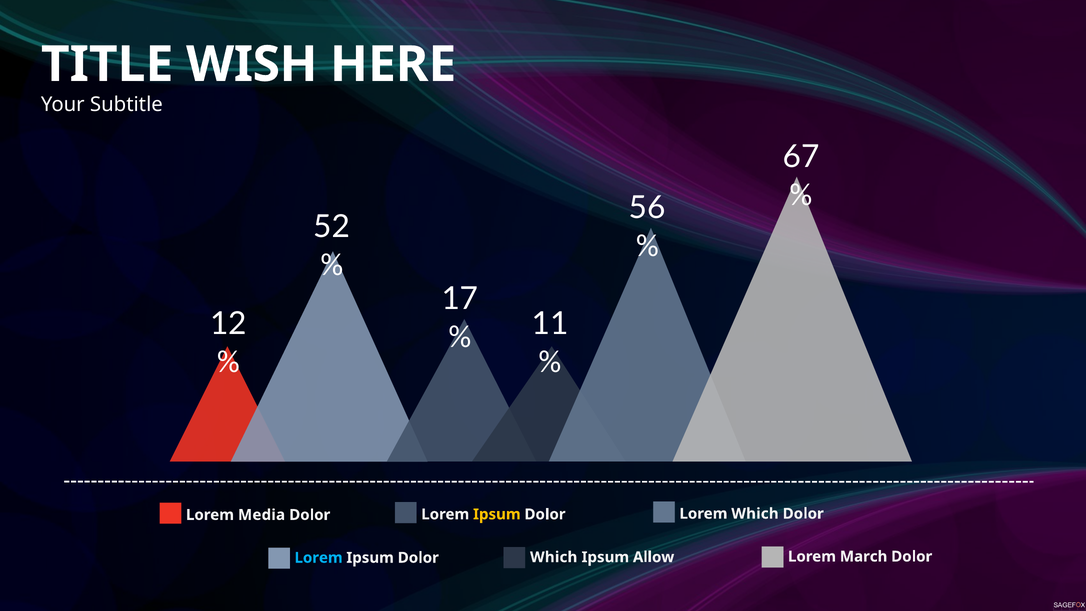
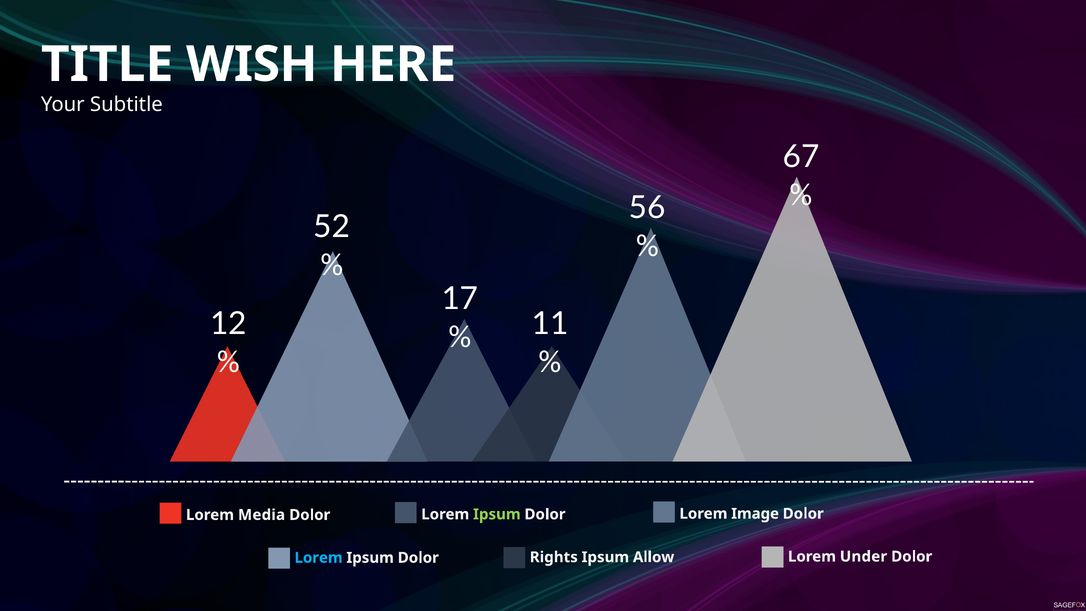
Lorem Which: Which -> Image
Ipsum at (497, 514) colour: yellow -> light green
March: March -> Under
Which at (554, 557): Which -> Rights
